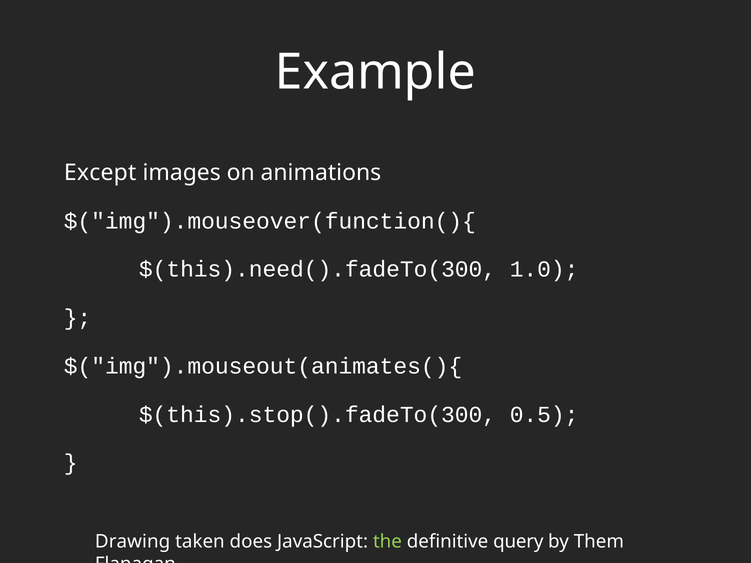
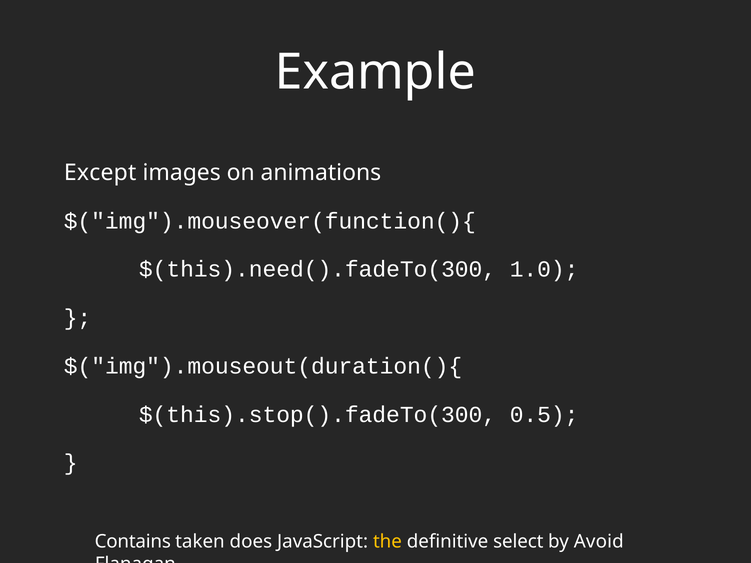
$("img").mouseout(animates(){: $("img").mouseout(animates(){ -> $("img").mouseout(duration(){
Drawing: Drawing -> Contains
the colour: light green -> yellow
query: query -> select
Them: Them -> Avoid
